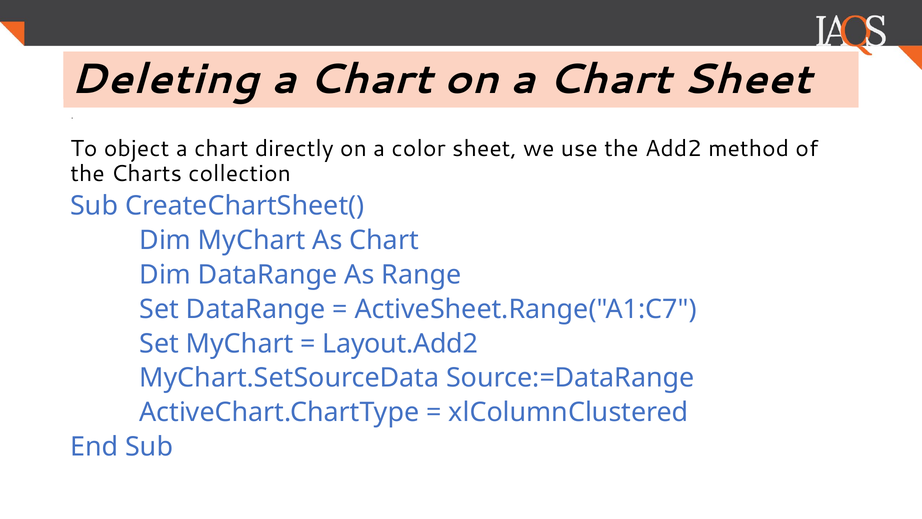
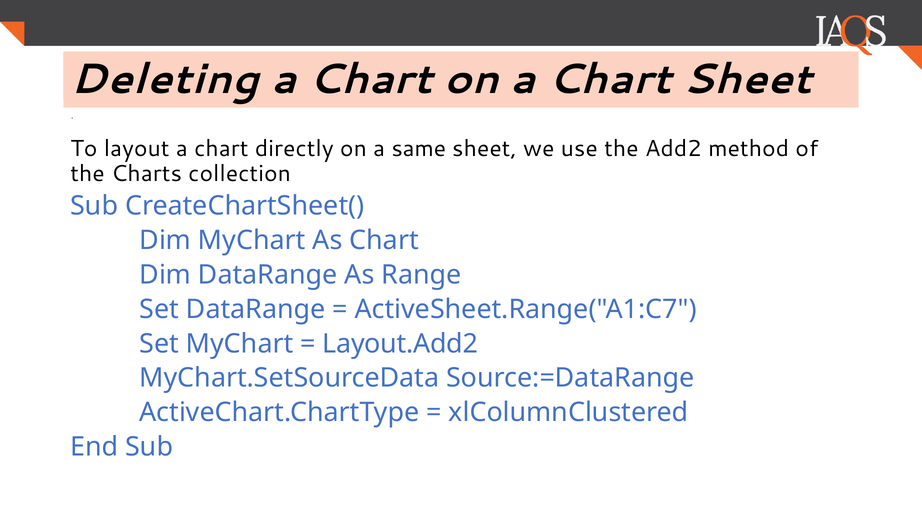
object: object -> layout
color: color -> same
